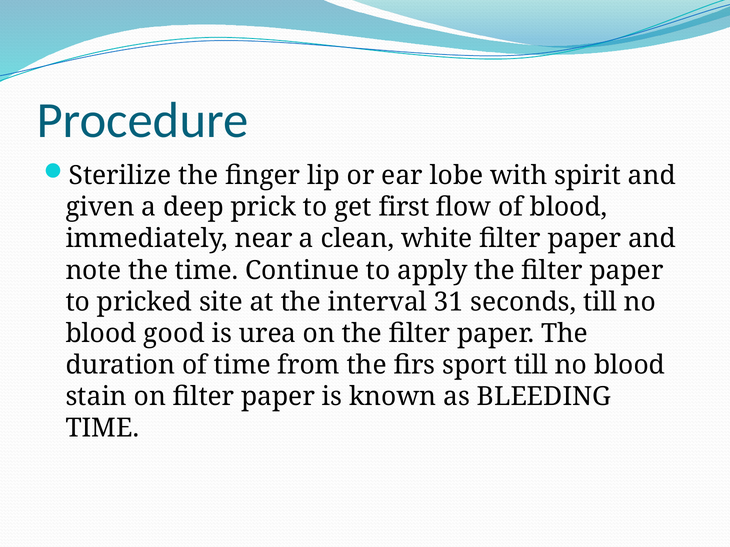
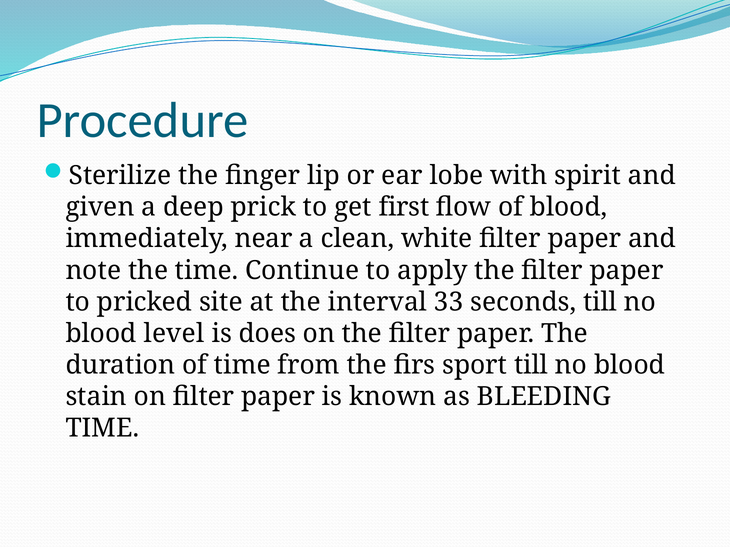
31: 31 -> 33
good: good -> level
urea: urea -> does
